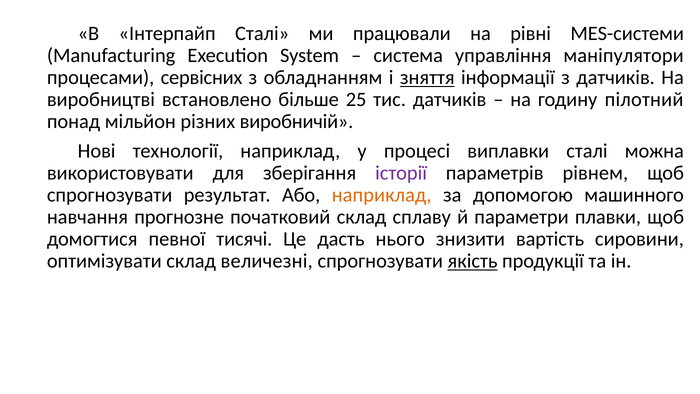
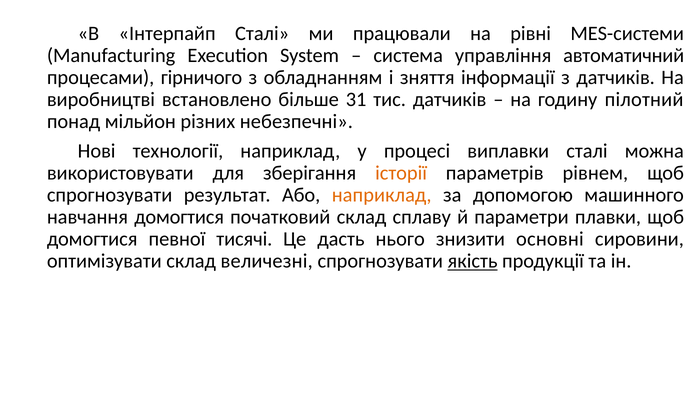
маніпулятори: маніпулятори -> автоматичний
сервісних: сервісних -> гірничого
зняття underline: present -> none
25: 25 -> 31
виробничій: виробничій -> небезпечні
історії colour: purple -> orange
навчання прогнозне: прогнозне -> домогтися
вартість: вартість -> основні
